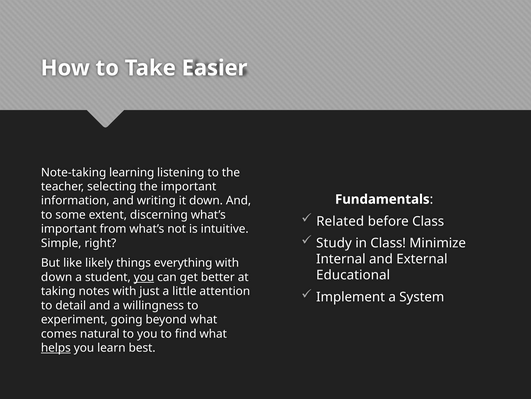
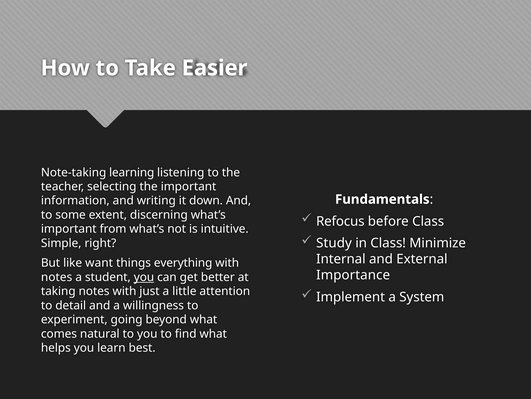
Related: Related -> Refocus
likely: likely -> want
Educational: Educational -> Importance
down at (57, 277): down -> notes
helps underline: present -> none
